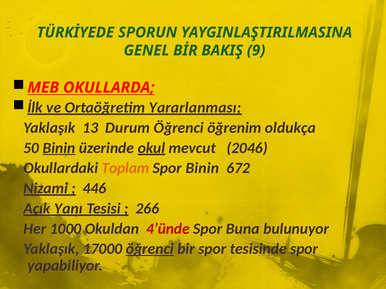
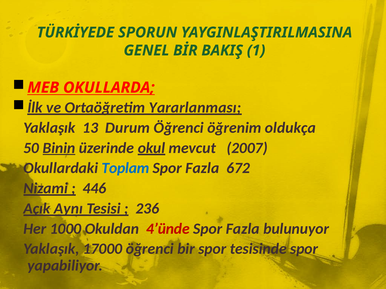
9: 9 -> 1
2046: 2046 -> 2007
Toplam colour: orange -> blue
Binin at (202, 168): Binin -> Fazla
Yanı: Yanı -> Aynı
266: 266 -> 236
Buna at (243, 229): Buna -> Fazla
öğrenci at (150, 249) underline: present -> none
